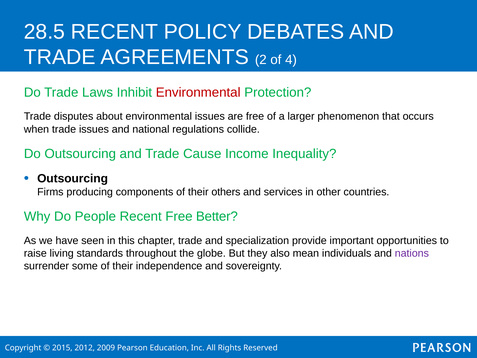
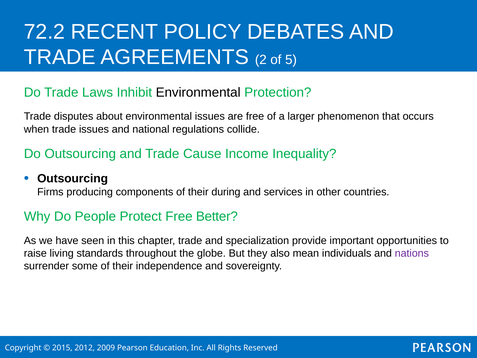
28.5: 28.5 -> 72.2
4: 4 -> 5
Environmental at (198, 92) colour: red -> black
others: others -> during
People Recent: Recent -> Protect
